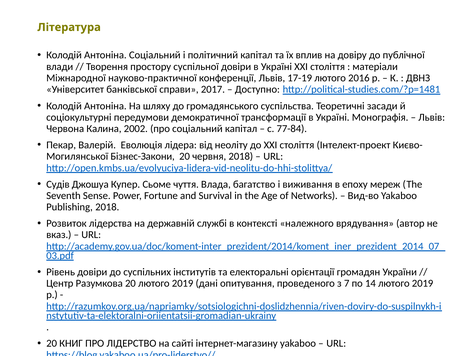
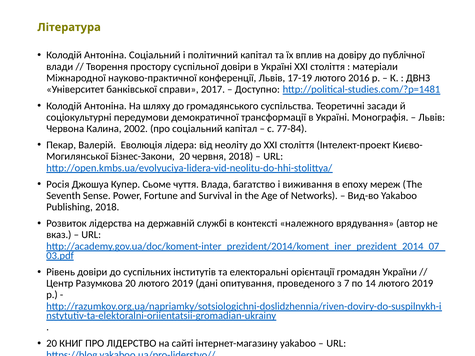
Судів: Судів -> Росія
